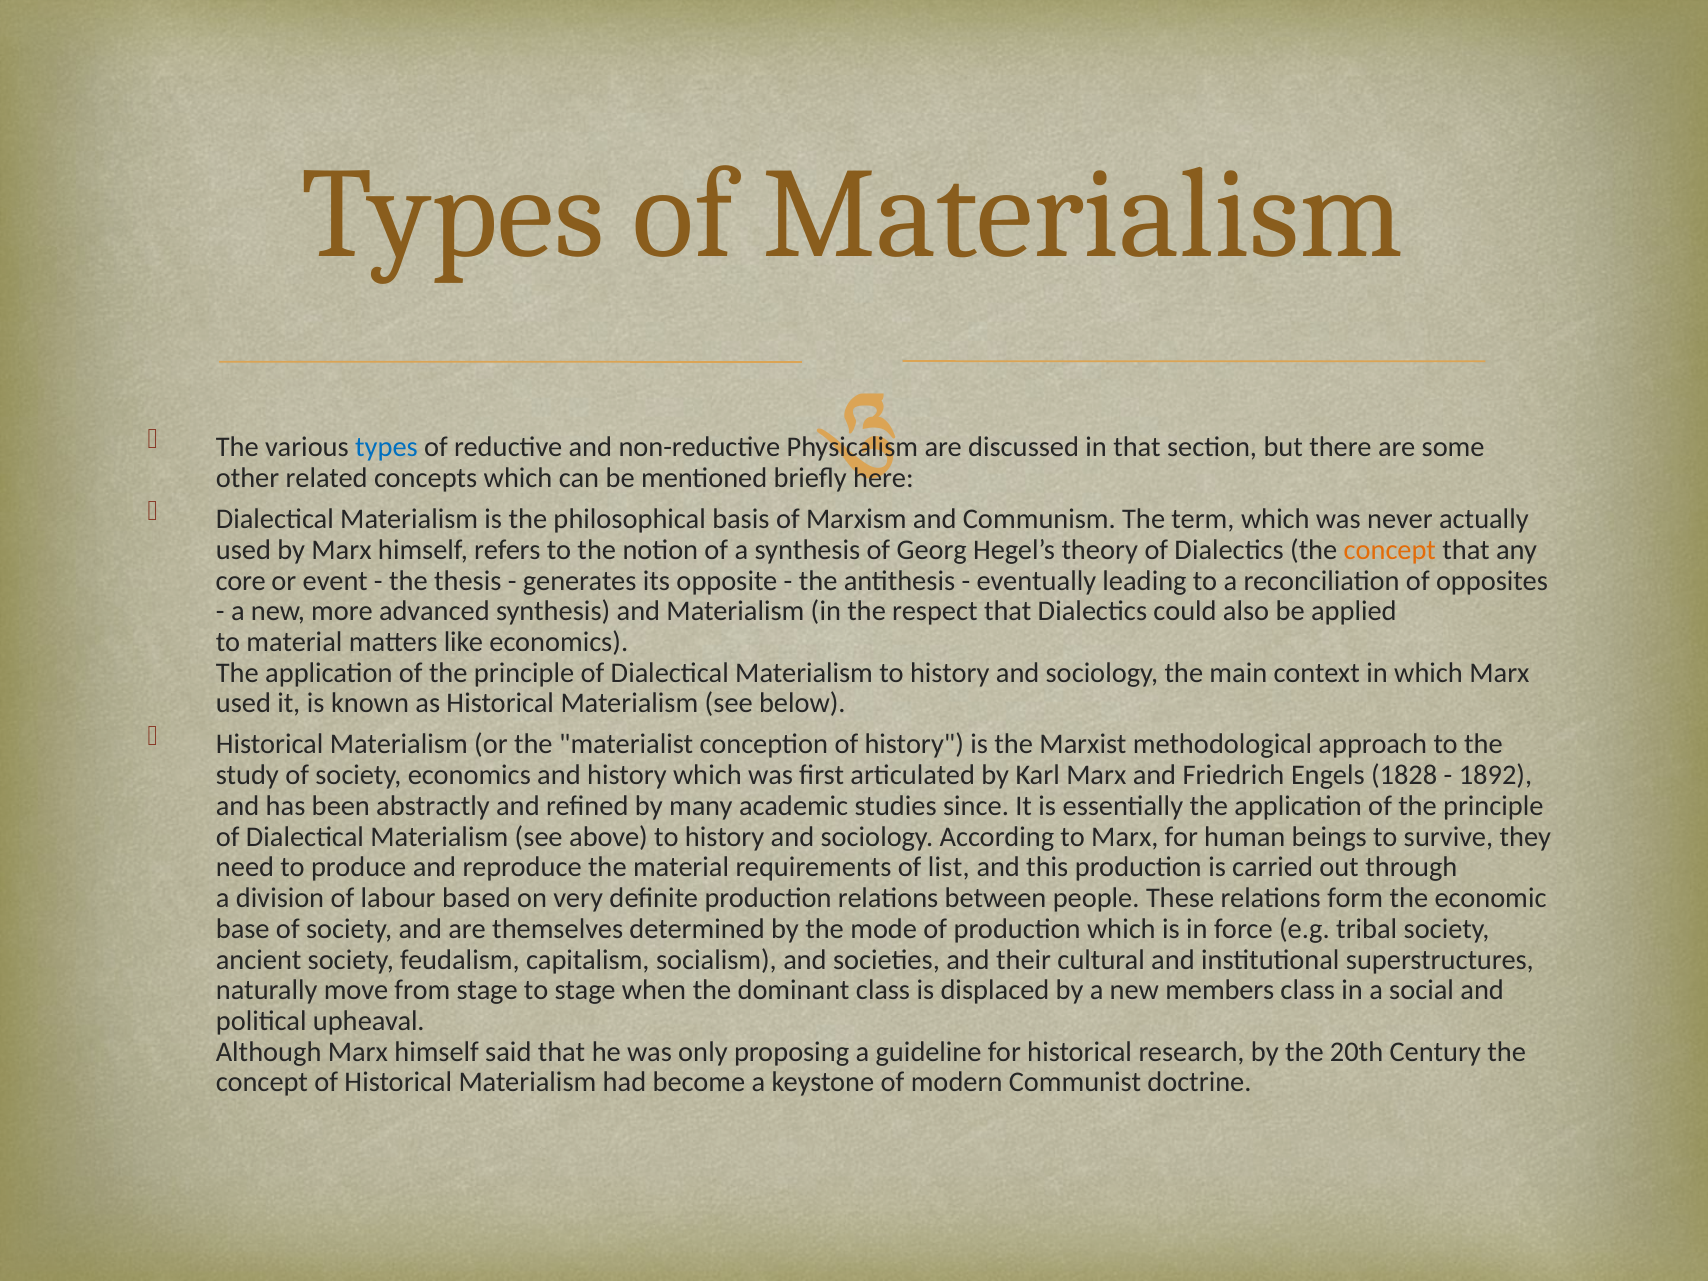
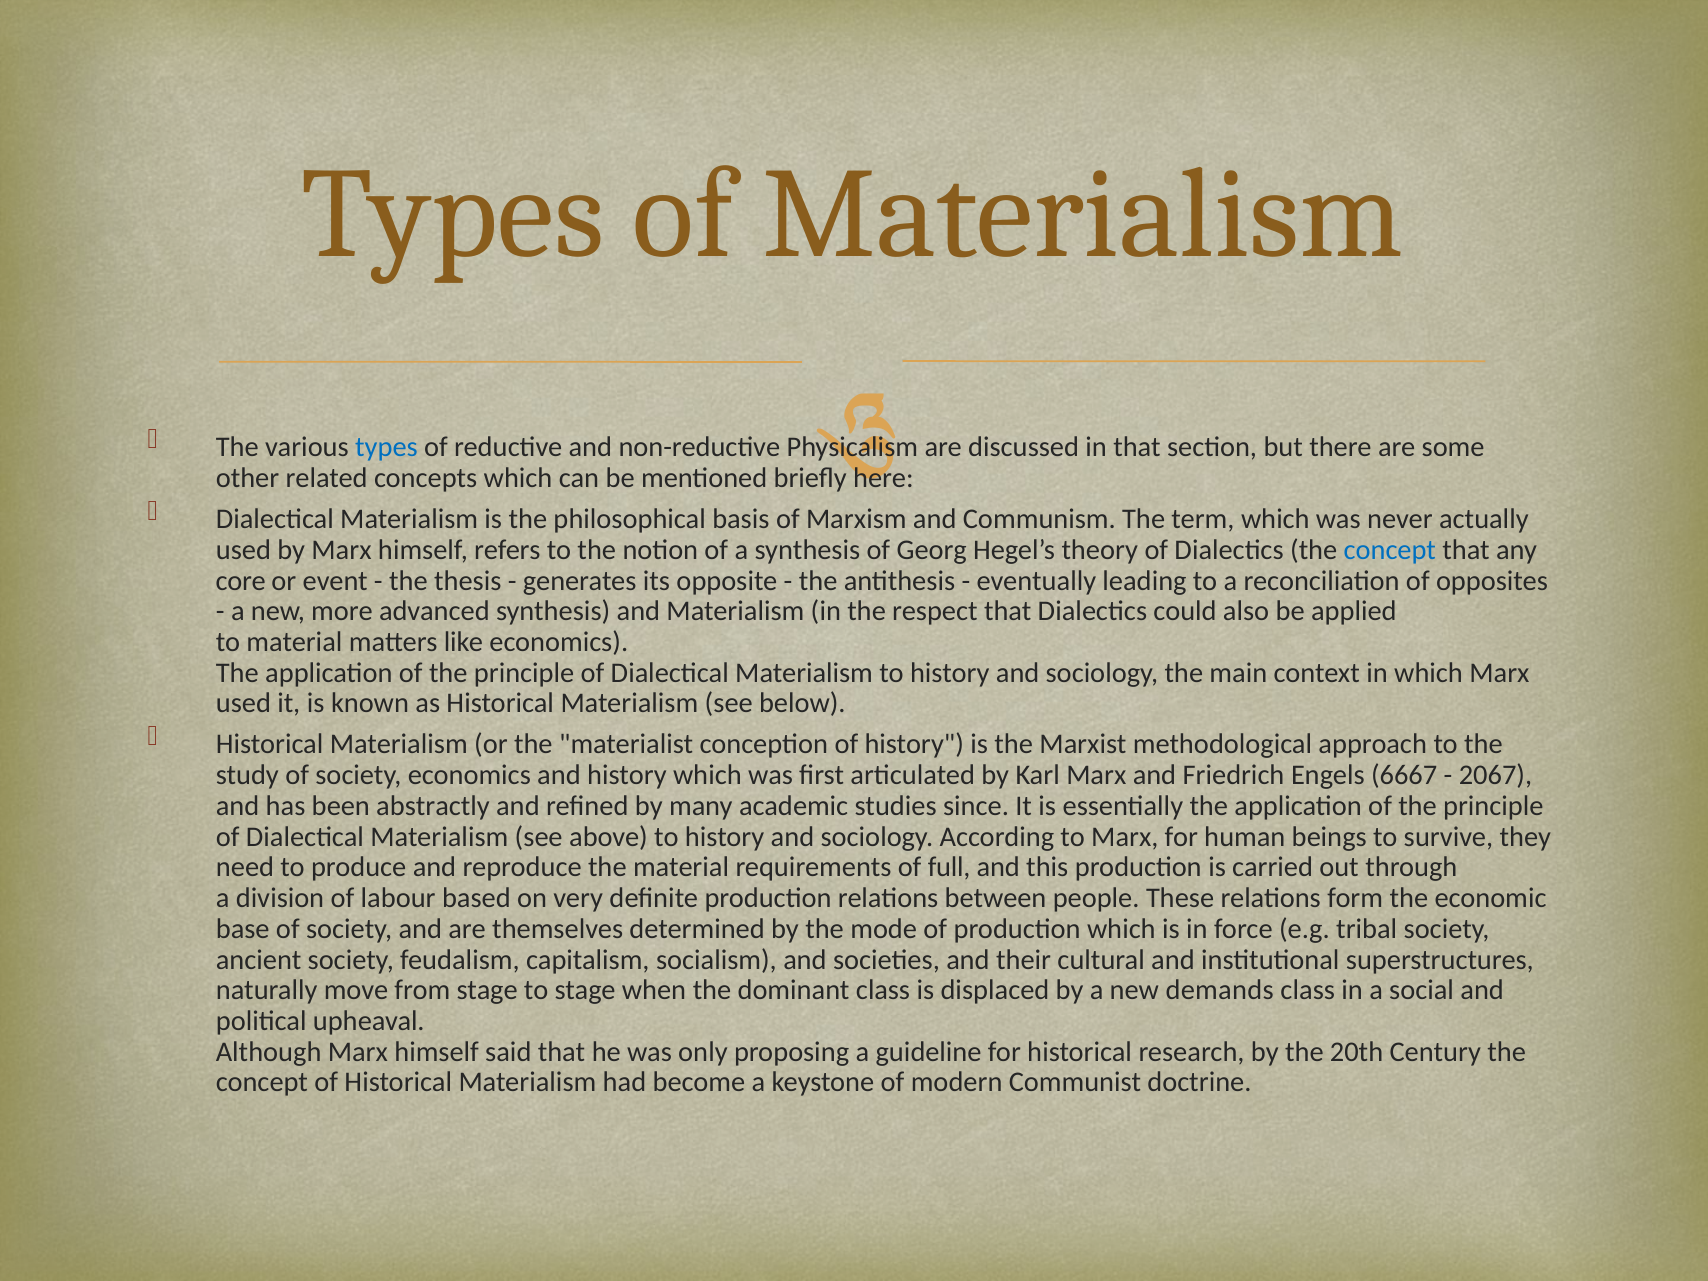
concept at (1390, 550) colour: orange -> blue
1828: 1828 -> 6667
1892: 1892 -> 2067
list: list -> full
members: members -> demands
